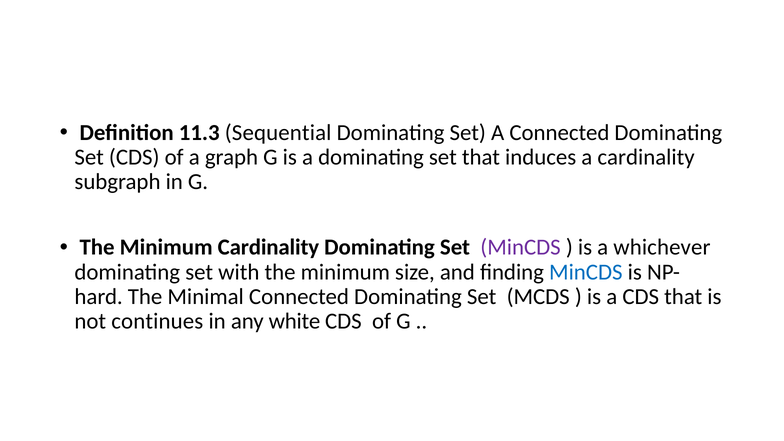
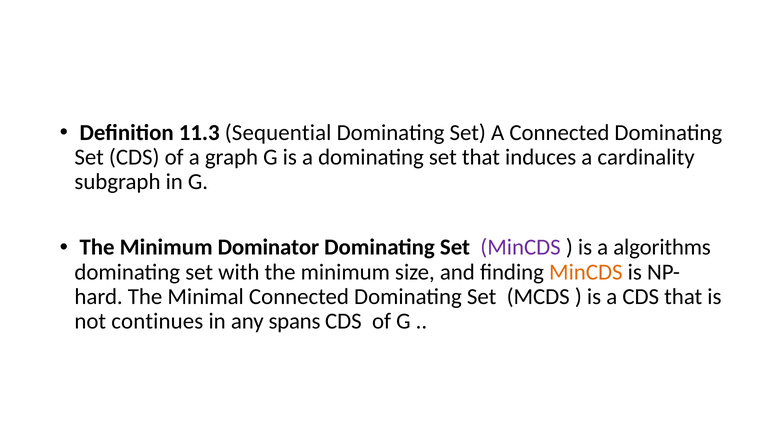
Minimum Cardinality: Cardinality -> Dominator
whichever: whichever -> algorithms
MinCDS at (586, 272) colour: blue -> orange
white: white -> spans
